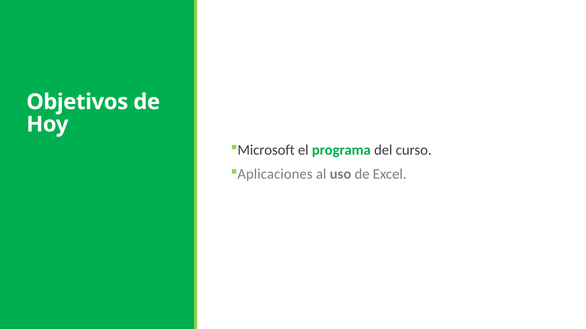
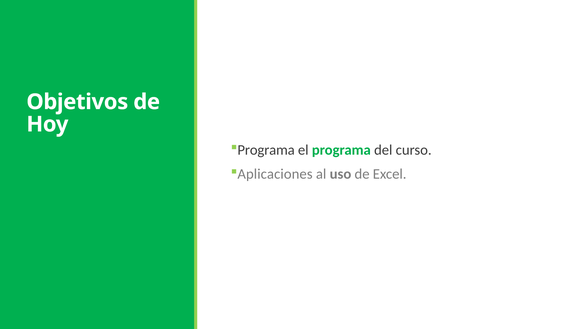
Microsoft at (266, 150): Microsoft -> Programa
